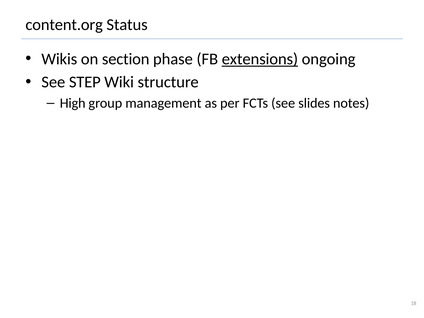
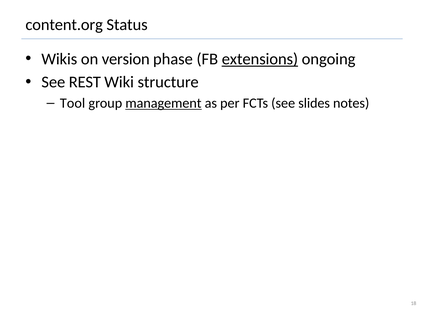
section: section -> version
STEP: STEP -> REST
High: High -> Tool
management underline: none -> present
